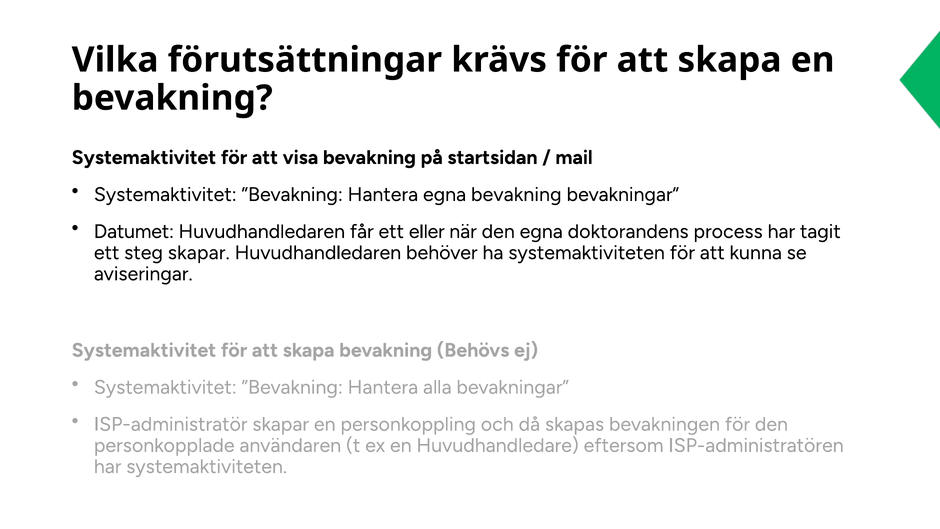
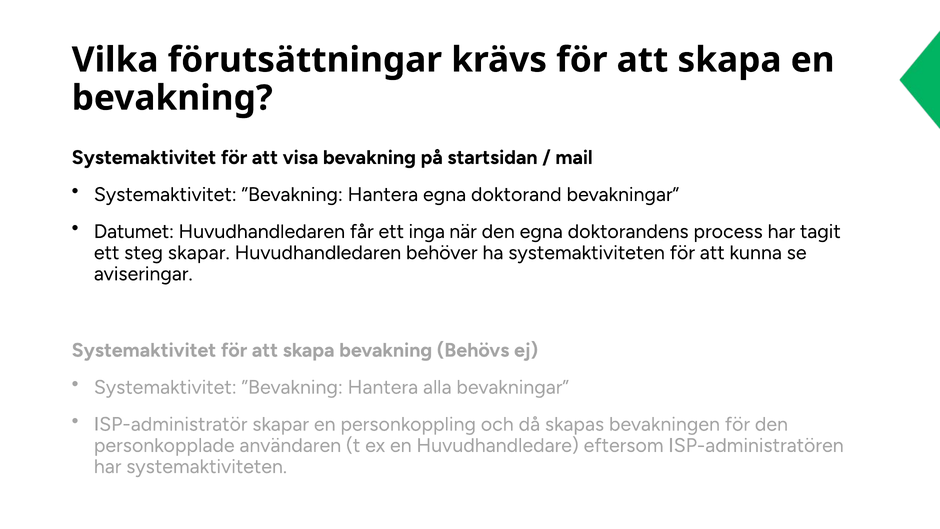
egna bevakning: bevakning -> doktorand
eller: eller -> inga
